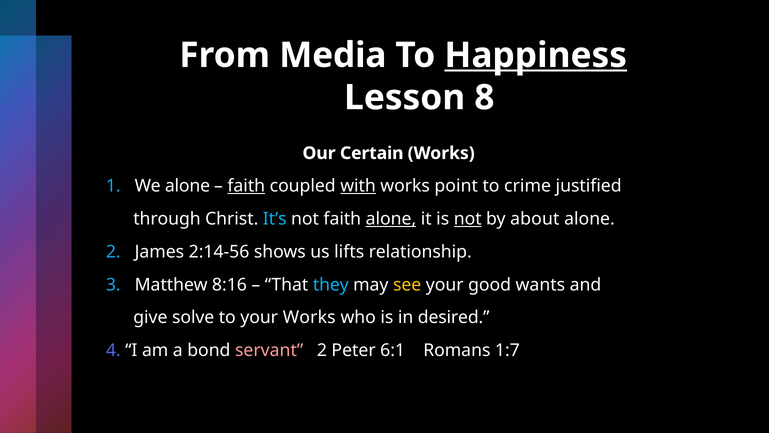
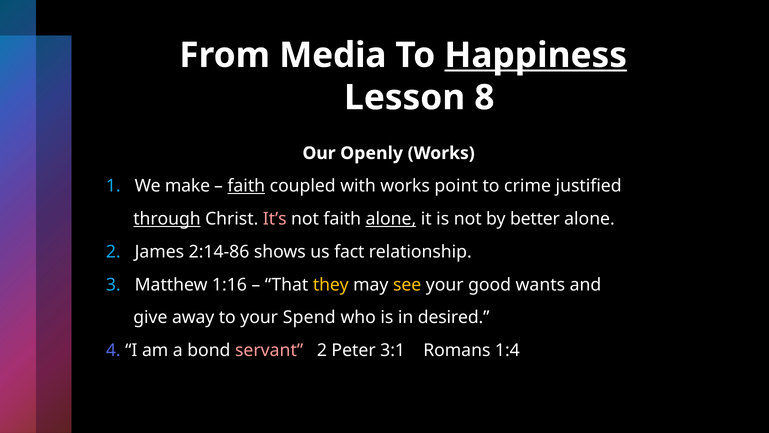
Certain: Certain -> Openly
We alone: alone -> make
with underline: present -> none
through underline: none -> present
It’s colour: light blue -> pink
not at (468, 219) underline: present -> none
about: about -> better
2:14-56: 2:14-56 -> 2:14-86
lifts: lifts -> fact
8:16: 8:16 -> 1:16
they colour: light blue -> yellow
solve: solve -> away
your Works: Works -> Spend
6:1: 6:1 -> 3:1
1:7: 1:7 -> 1:4
